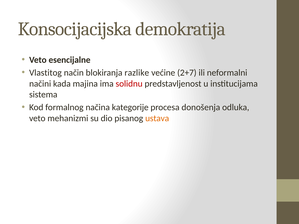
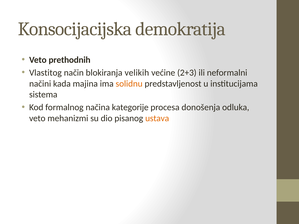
esencijalne: esencijalne -> prethodnih
razlike: razlike -> velikih
2+7: 2+7 -> 2+3
solidnu colour: red -> orange
